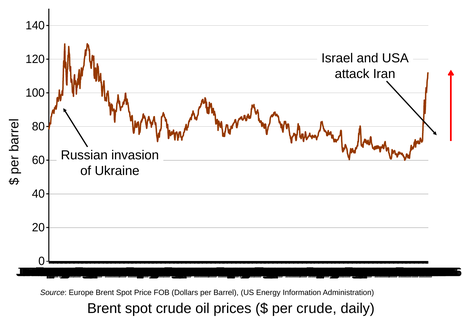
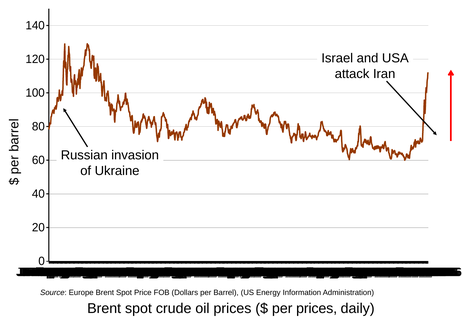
per crude: crude -> prices
